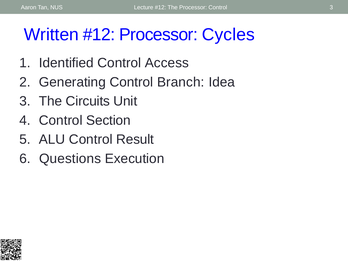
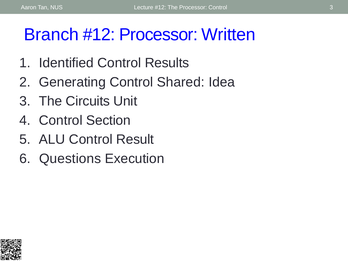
Written: Written -> Branch
Cycles: Cycles -> Written
Access: Access -> Results
Branch: Branch -> Shared
